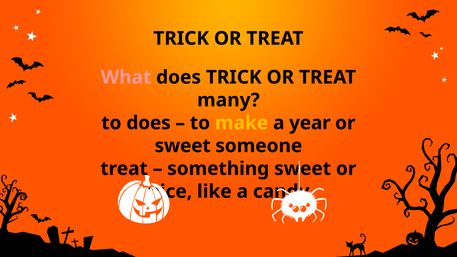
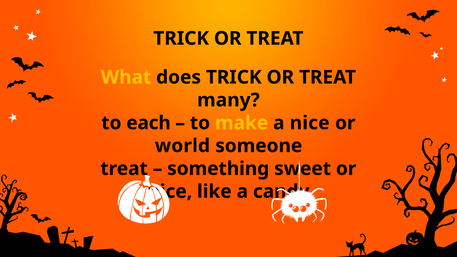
What colour: pink -> yellow
to does: does -> each
a year: year -> nice
sweet at (183, 146): sweet -> world
